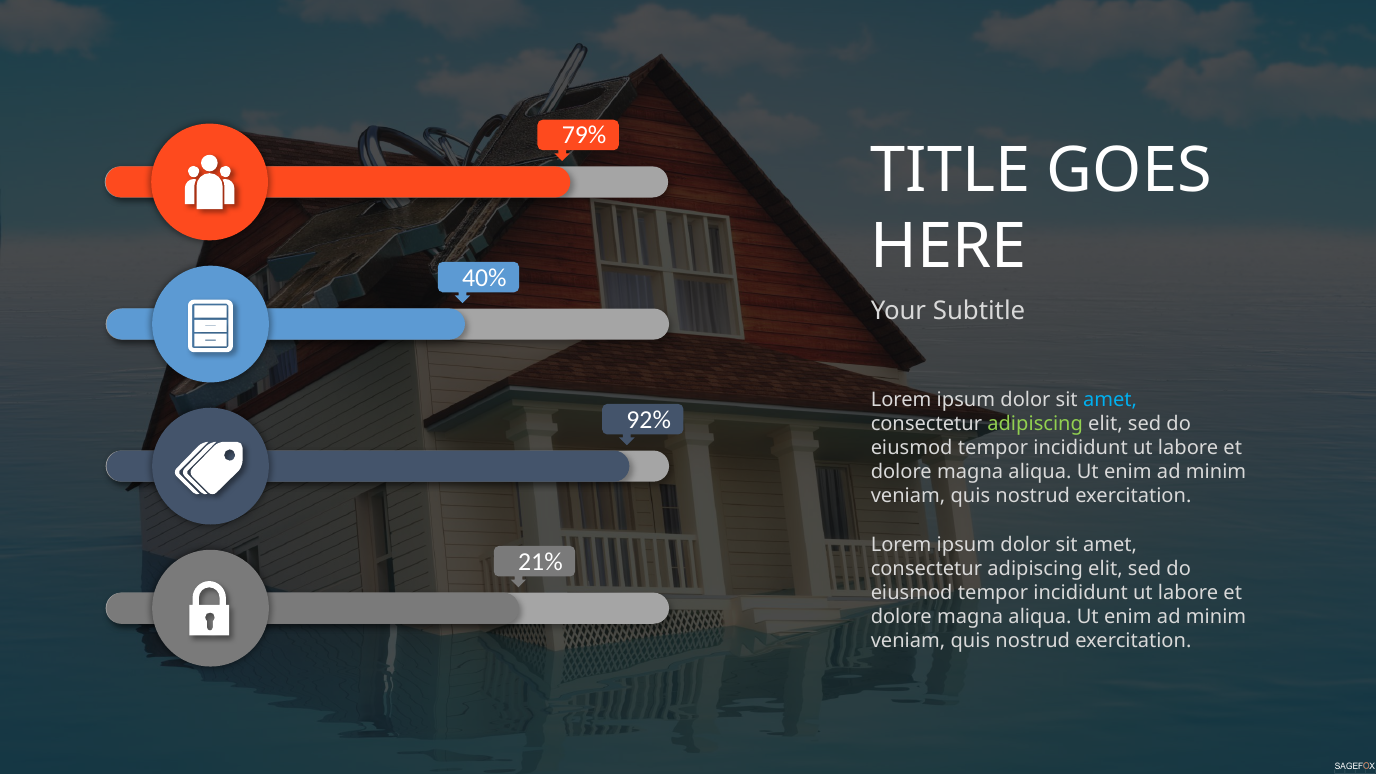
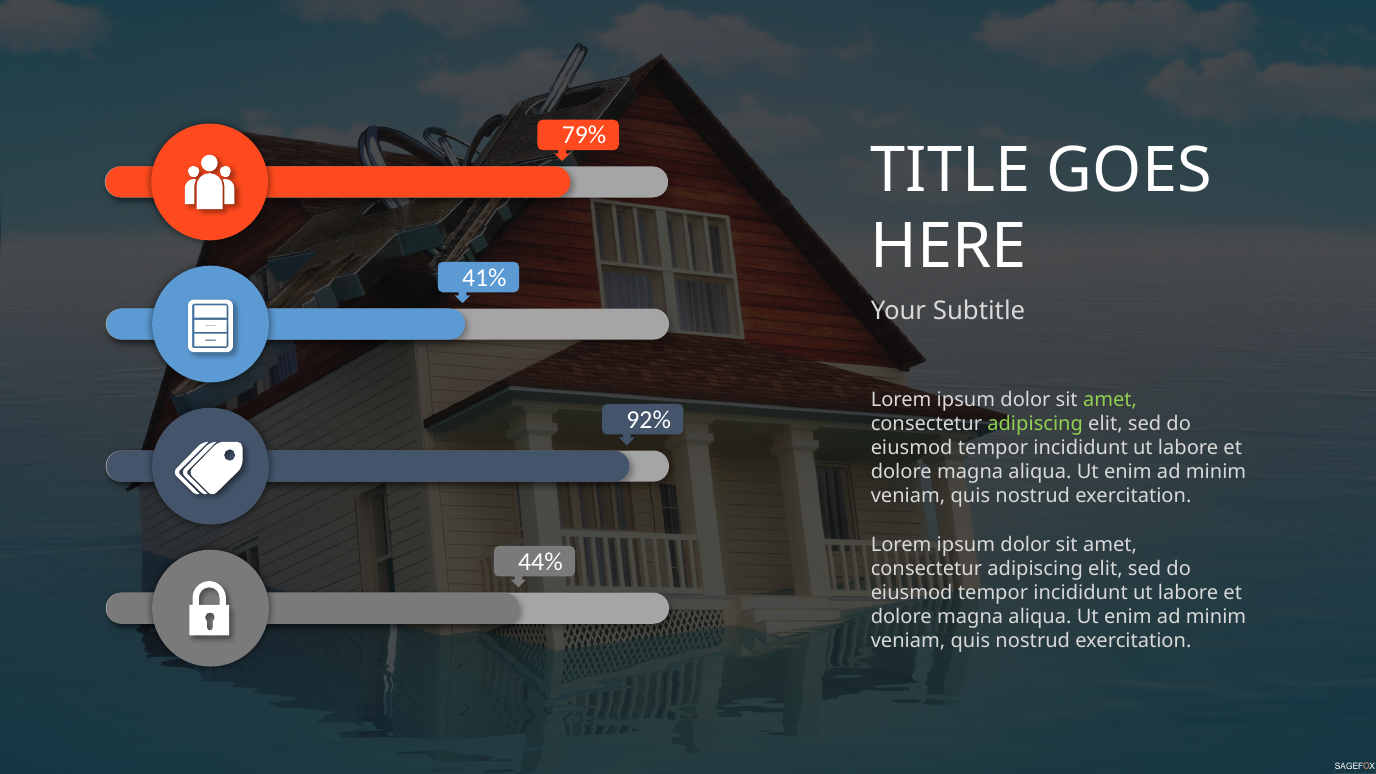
40%: 40% -> 41%
amet at (1110, 400) colour: light blue -> light green
21%: 21% -> 44%
